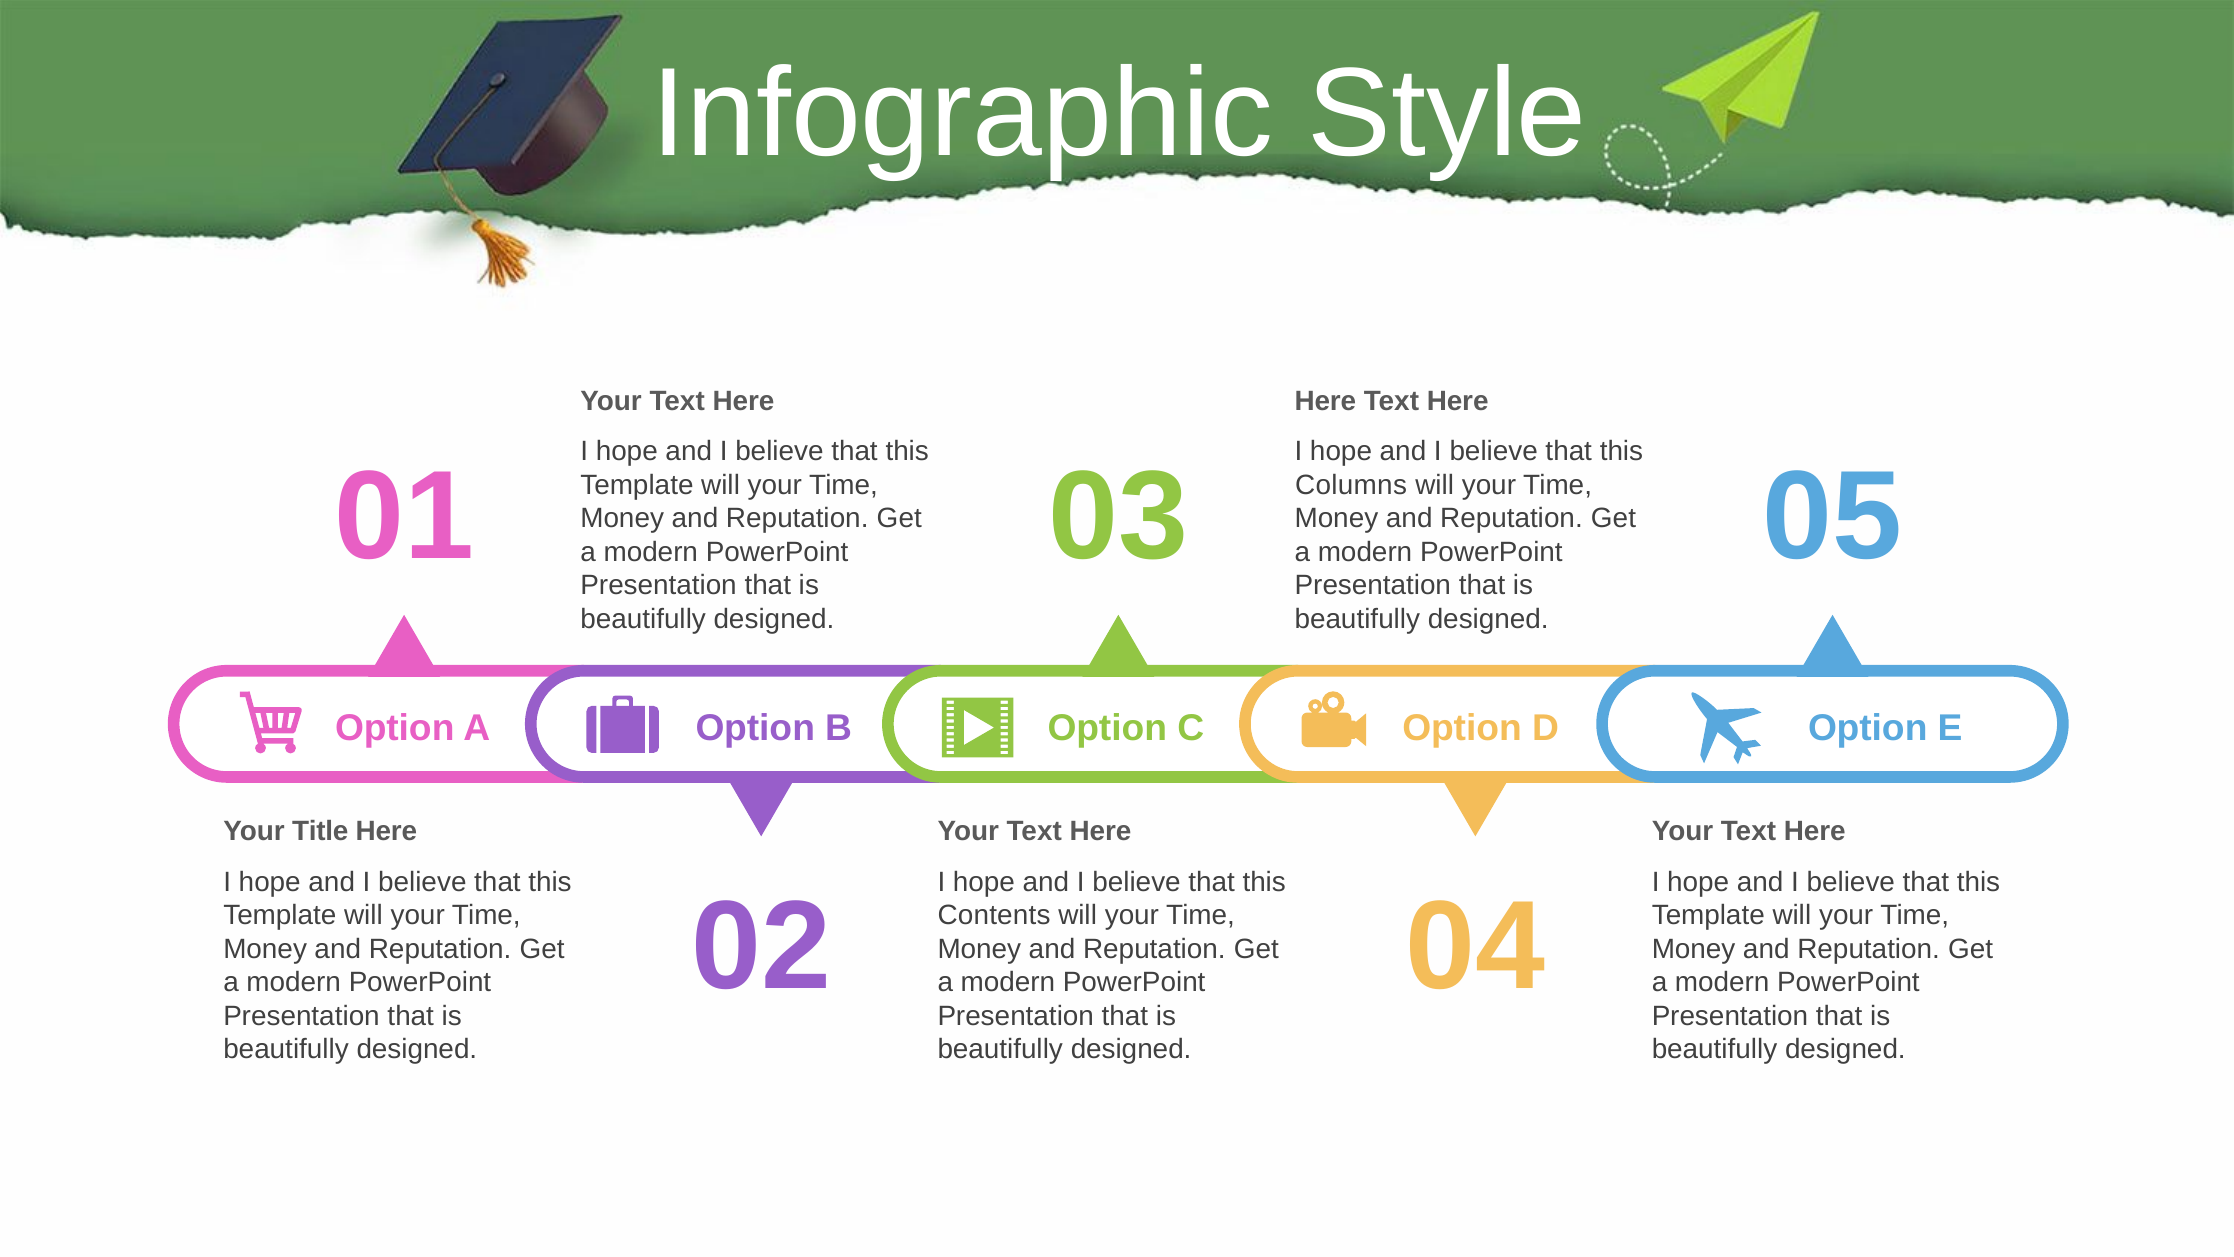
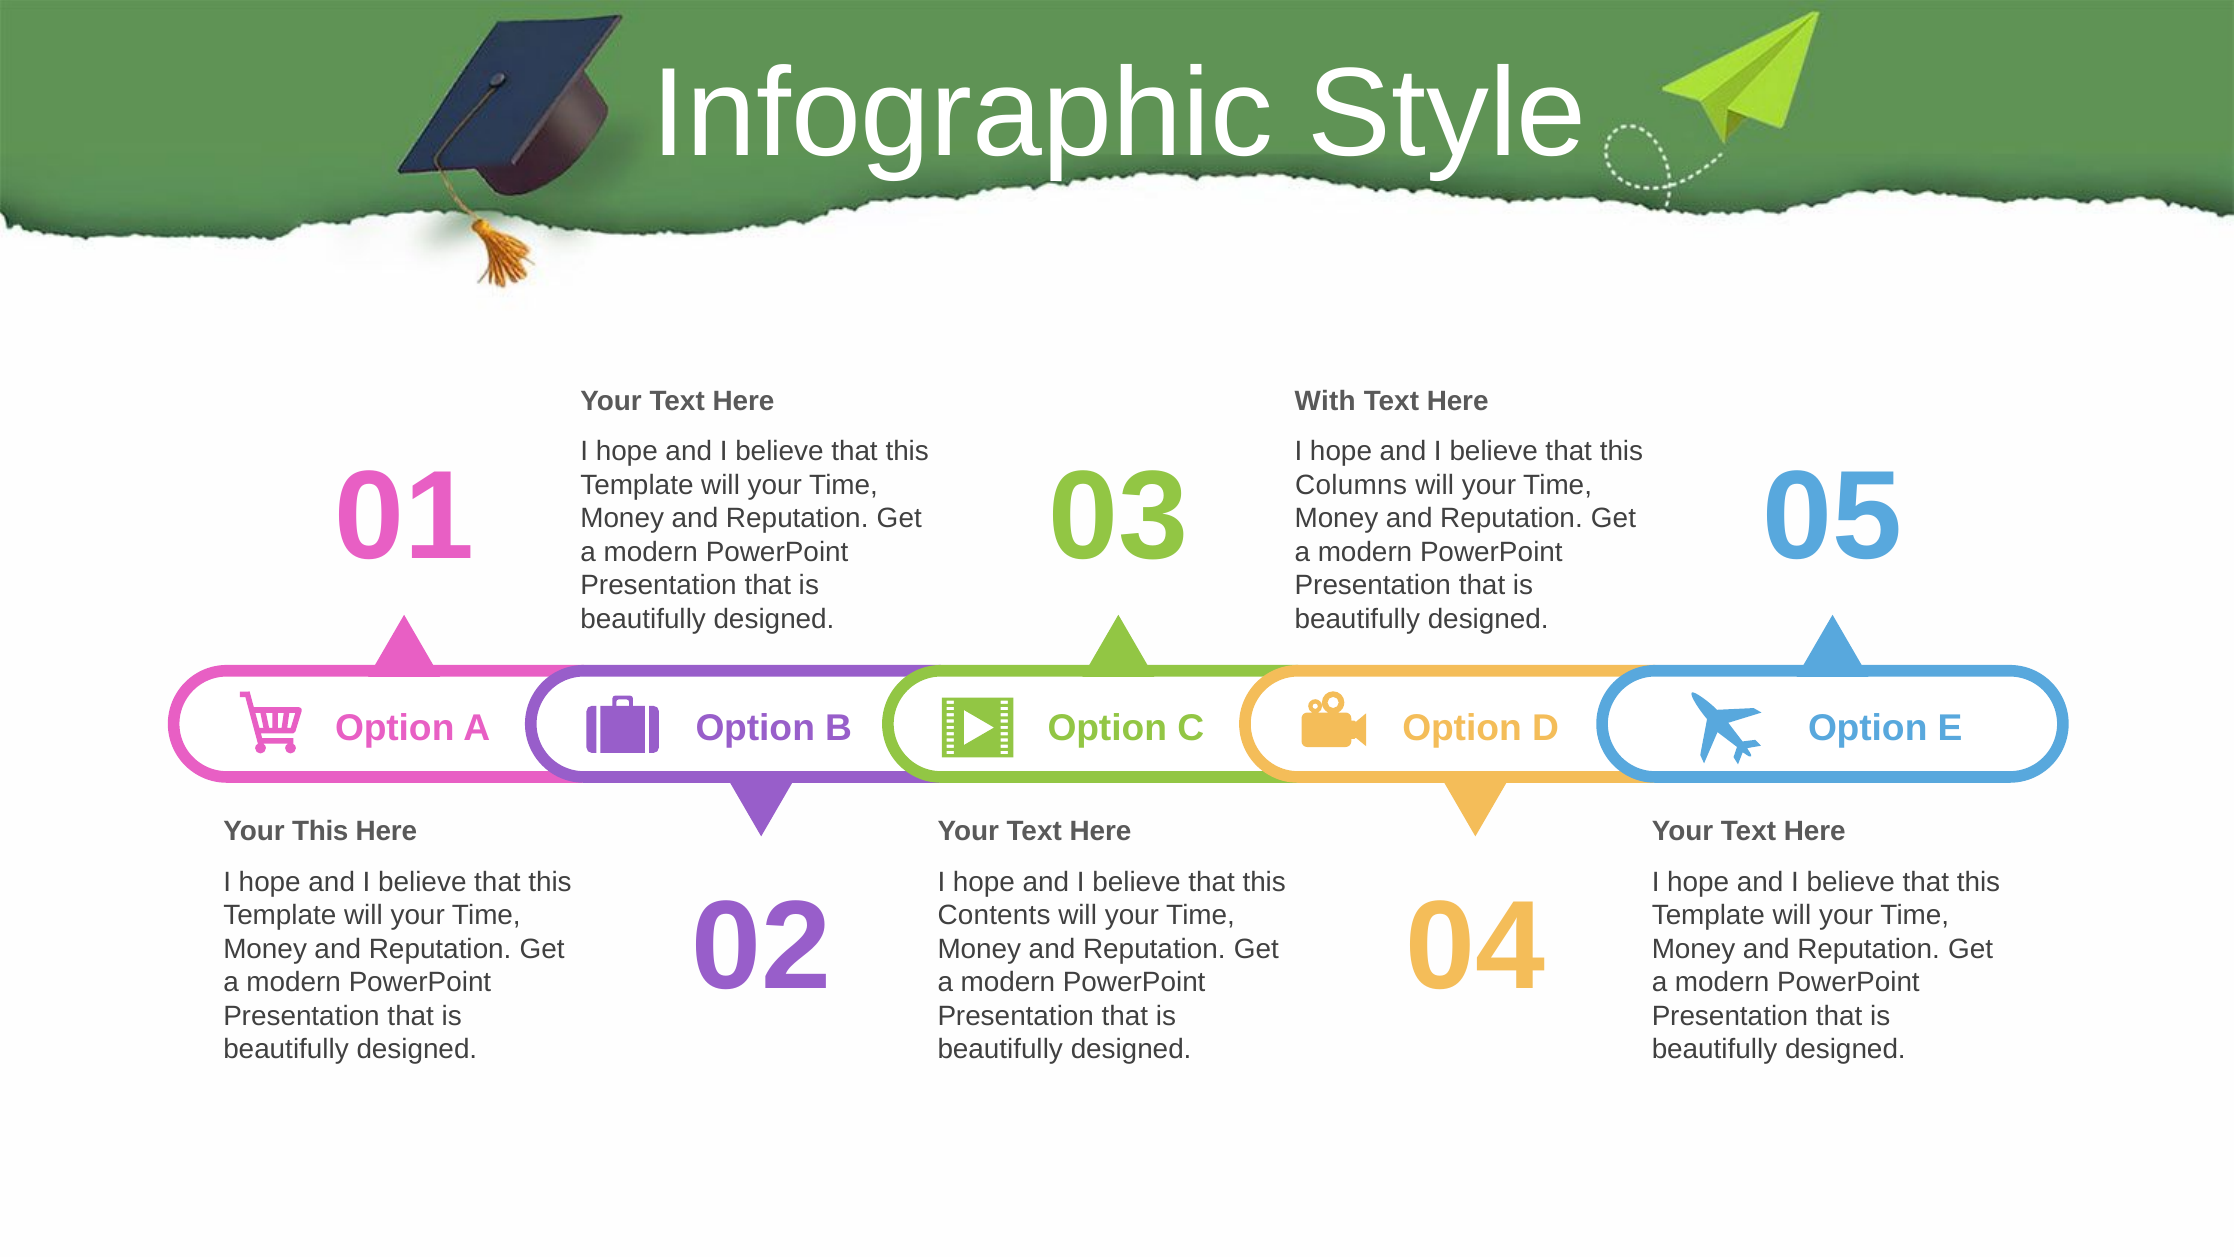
Here at (1325, 401): Here -> With
Your Title: Title -> This
